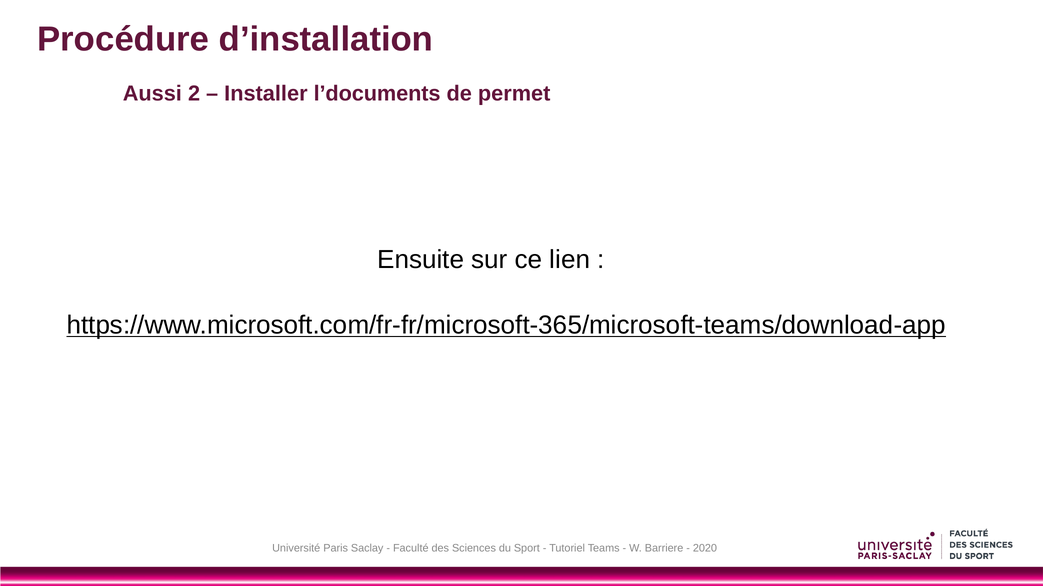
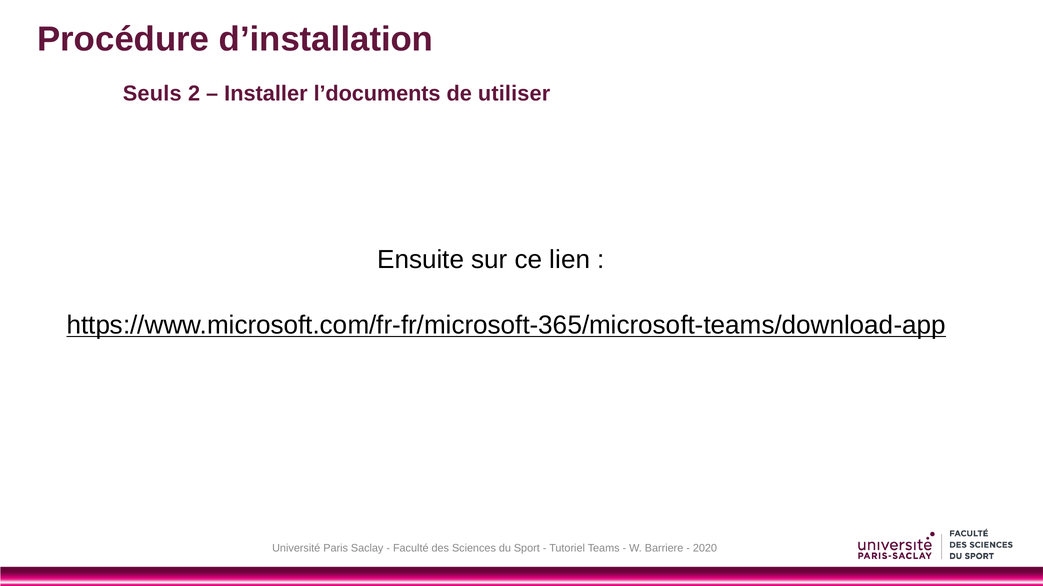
Aussi: Aussi -> Seuls
permet: permet -> utiliser
